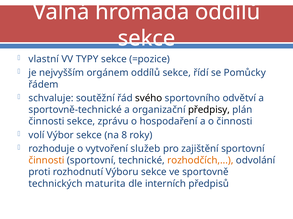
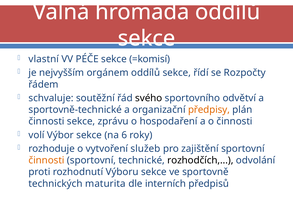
TYPY: TYPY -> PÉČE
=pozice: =pozice -> =komisí
Pomůcky: Pomůcky -> Rozpočty
předpisy colour: black -> orange
8: 8 -> 6
rozhodčích colour: orange -> black
